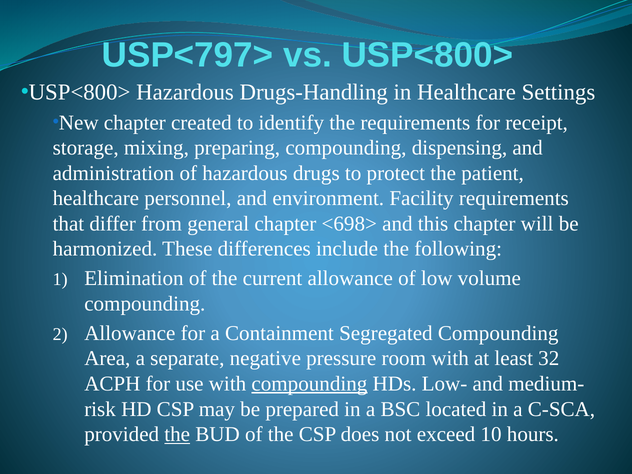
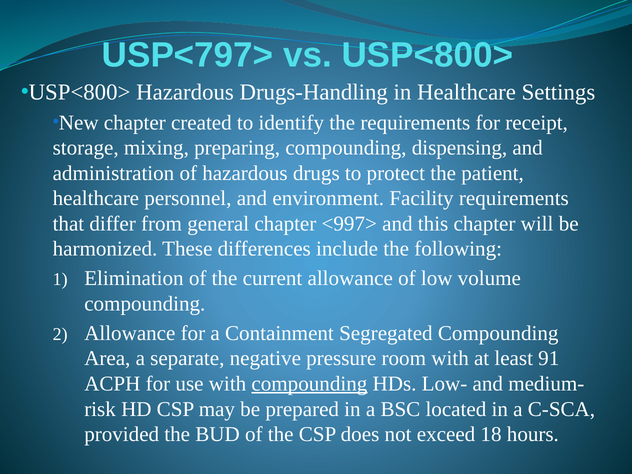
<698>: <698> -> <997>
32: 32 -> 91
the at (177, 434) underline: present -> none
10: 10 -> 18
